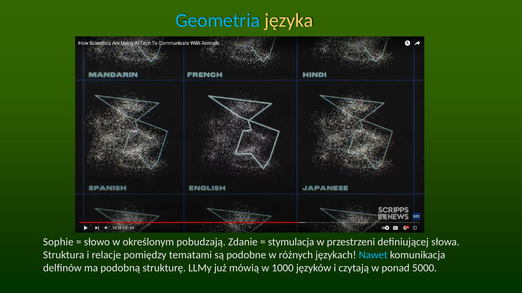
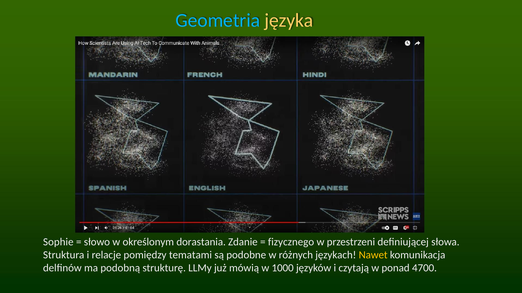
pobudzają: pobudzają -> dorastania
stymulacja: stymulacja -> fizycznego
Nawet colour: light blue -> yellow
5000: 5000 -> 4700
